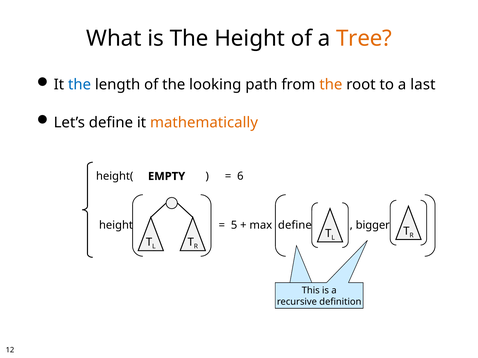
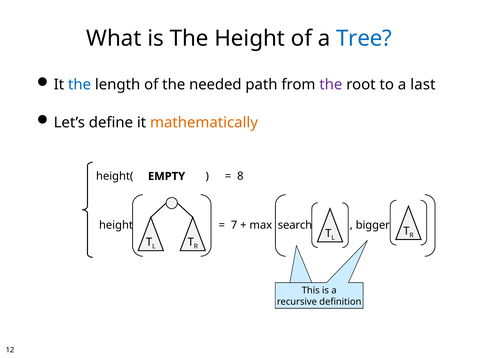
Tree colour: orange -> blue
looking: looking -> needed
the at (331, 85) colour: orange -> purple
5 at (234, 172): 5 -> 8
6 at (240, 177): 6 -> 8
5 at (234, 225): 5 -> 7
max define: define -> search
